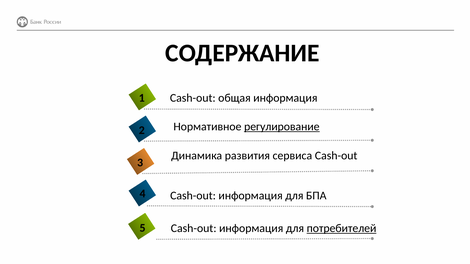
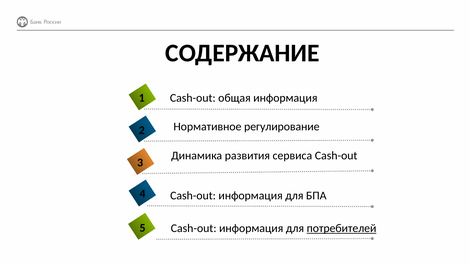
регулирование underline: present -> none
